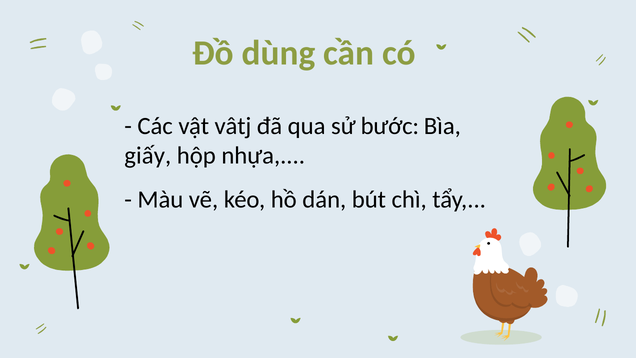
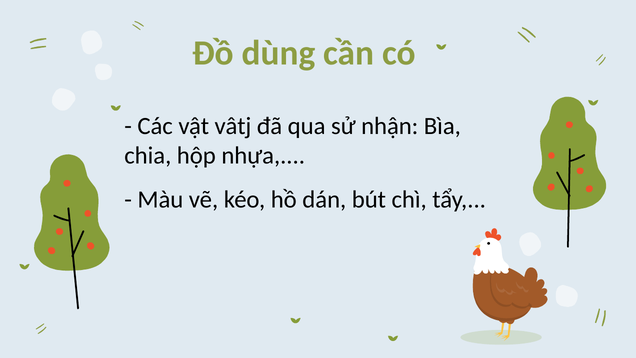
bước: bước -> nhận
giấy: giấy -> chia
